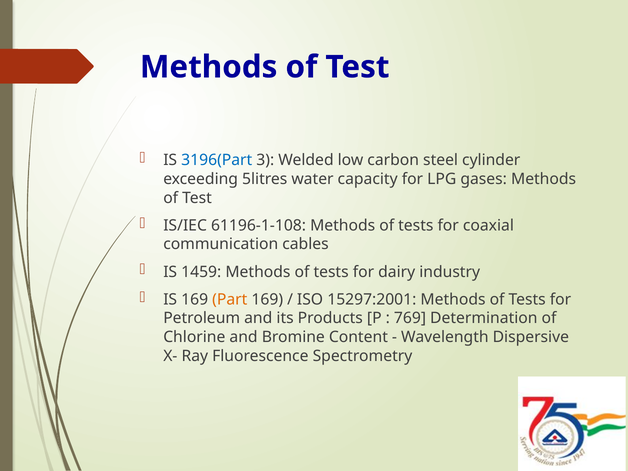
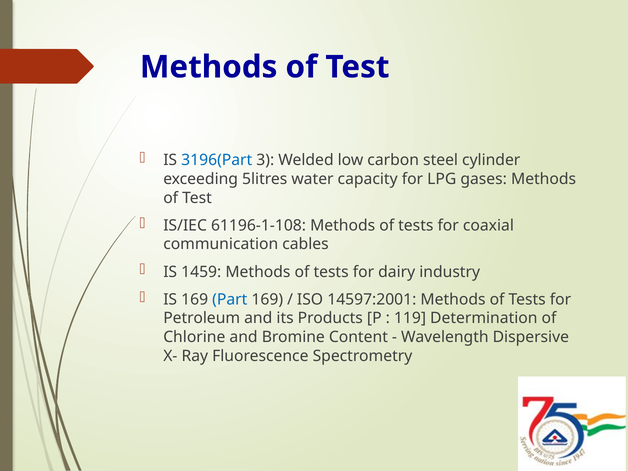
Part colour: orange -> blue
15297:2001: 15297:2001 -> 14597:2001
769: 769 -> 119
